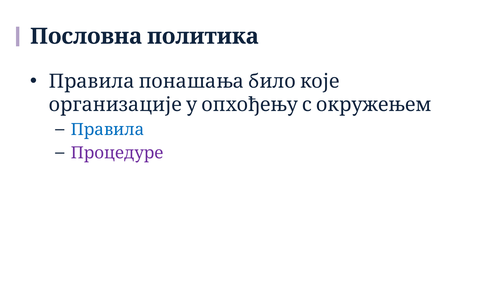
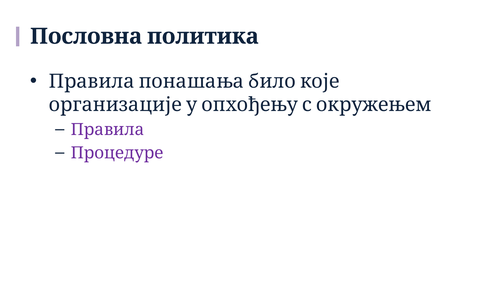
Правила colour: blue -> purple
